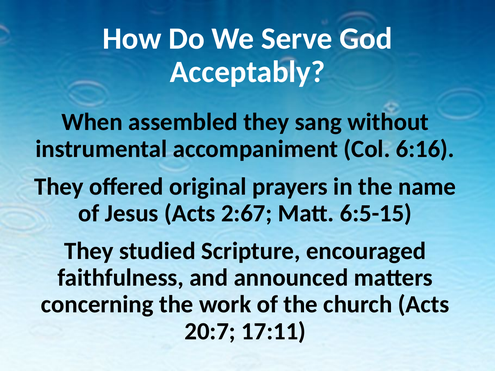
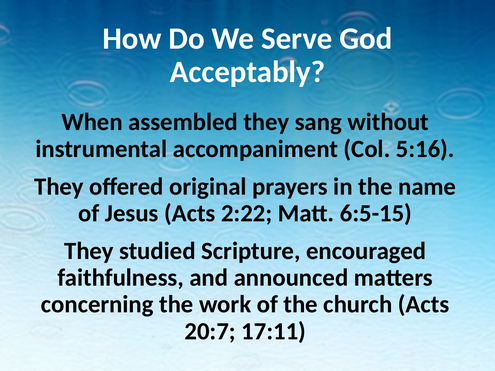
6:16: 6:16 -> 5:16
2:67: 2:67 -> 2:22
